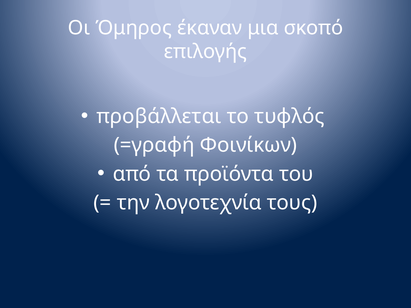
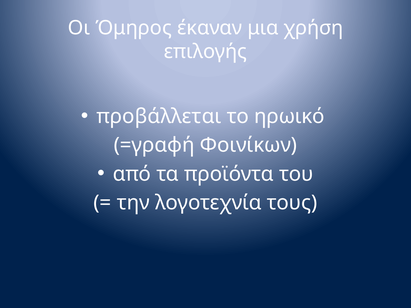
σκοπό: σκοπό -> χρήση
τυφλός: τυφλός -> ηρωικό
